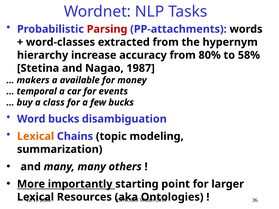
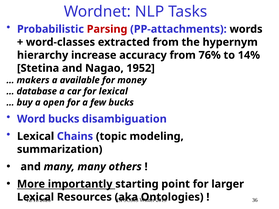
80%: 80% -> 76%
58%: 58% -> 14%
1987: 1987 -> 1952
temporal: temporal -> database
for events: events -> lexical
class: class -> open
Lexical at (36, 136) colour: orange -> black
